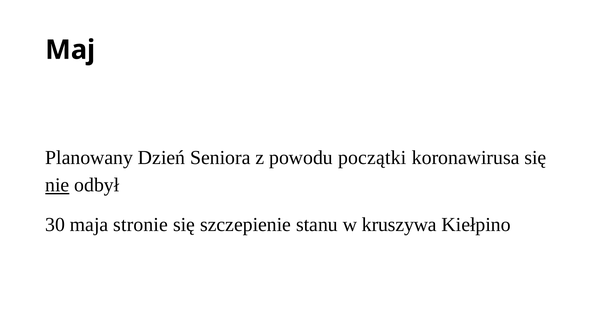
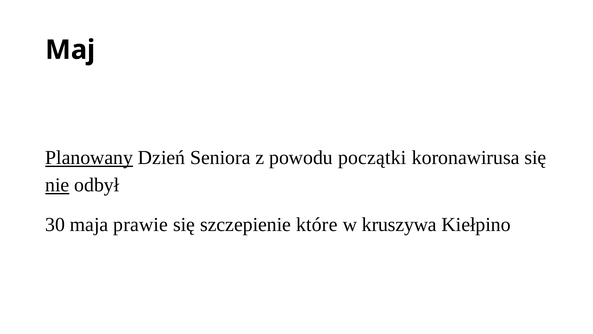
Planowany underline: none -> present
stronie: stronie -> prawie
stanu: stanu -> które
